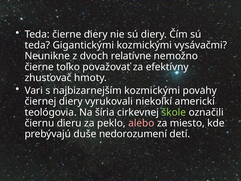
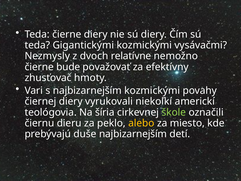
Neunikne: Neunikne -> Nezmysly
toľko: toľko -> bude
alebo colour: pink -> yellow
duše nedorozumení: nedorozumení -> najbizarnejším
